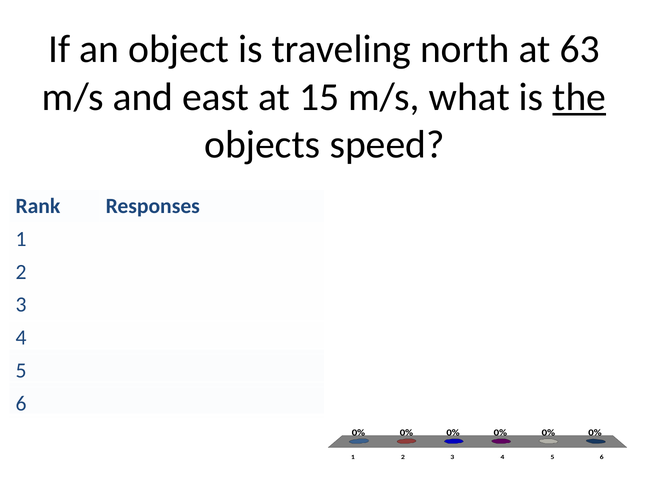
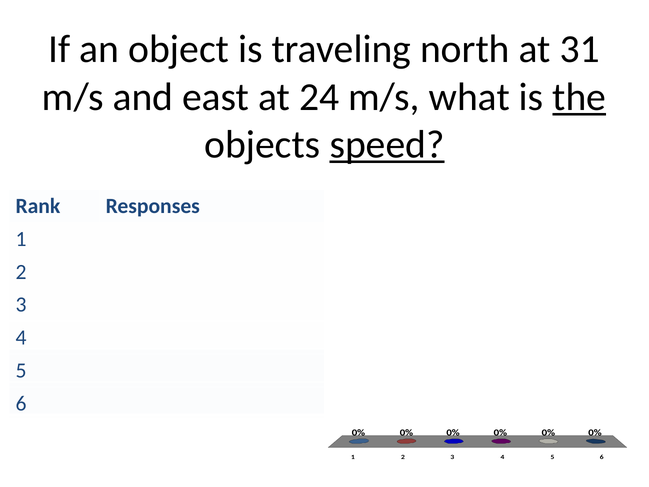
63: 63 -> 31
15: 15 -> 24
speed underline: none -> present
